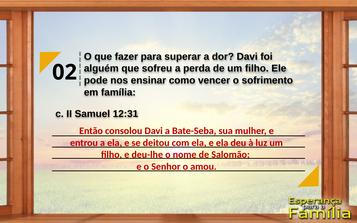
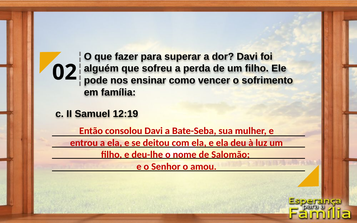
12:31: 12:31 -> 12:19
